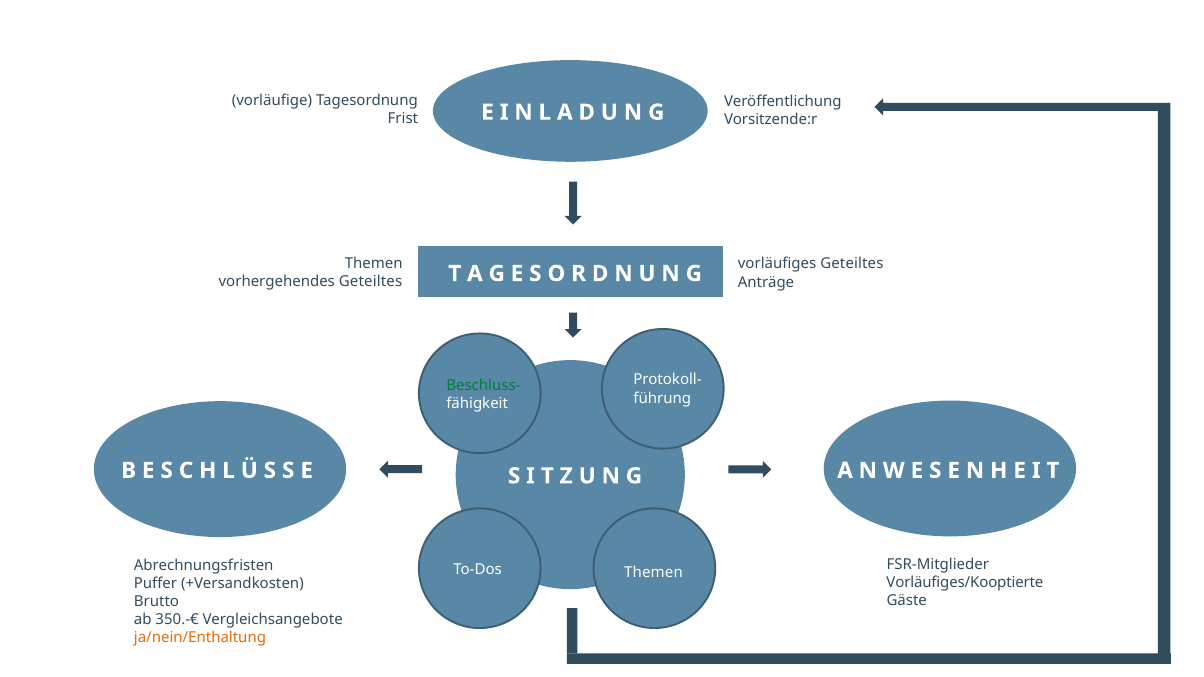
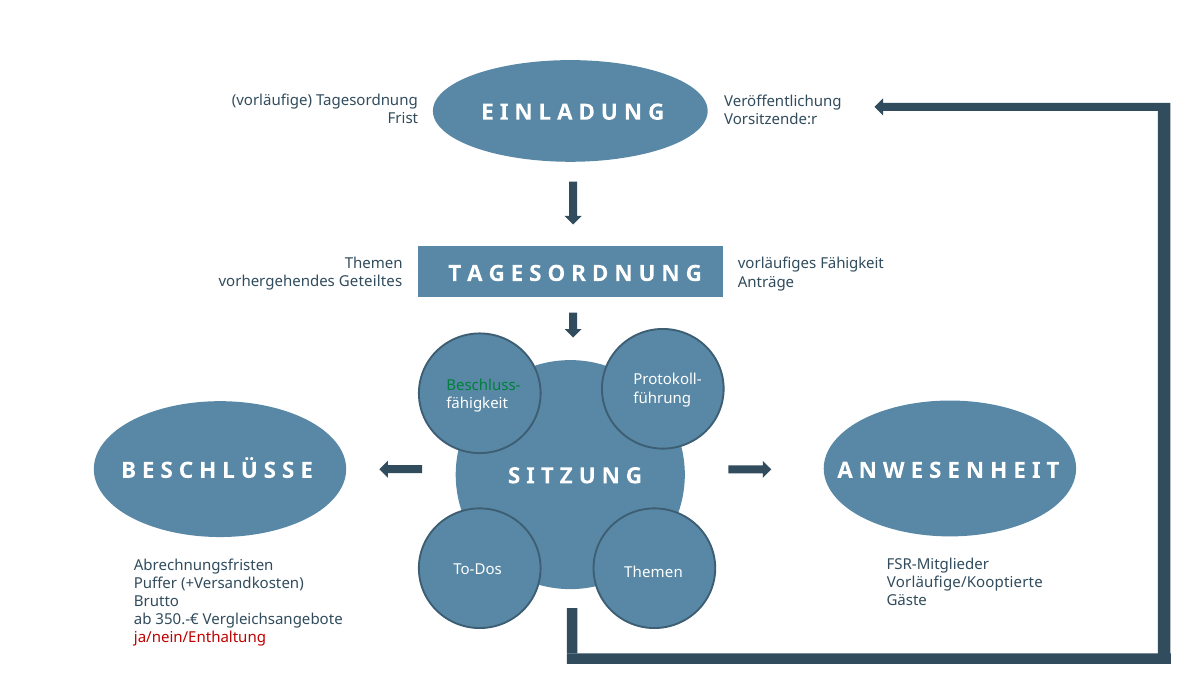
vorläufiges Geteiltes: Geteiltes -> Fähigkeit
Vorläufiges/Kooptierte: Vorläufiges/Kooptierte -> Vorläufige/Kooptierte
ja/nein/Enthaltung colour: orange -> red
